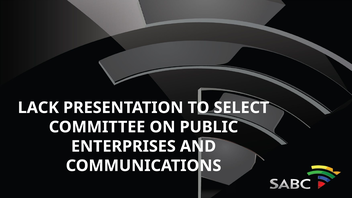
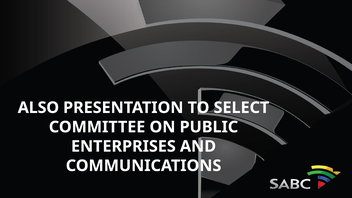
LACK: LACK -> ALSO
